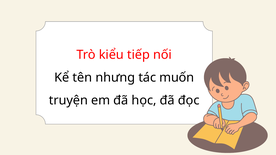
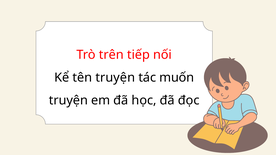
kiểu: kiểu -> trên
tên nhưng: nhưng -> truyện
